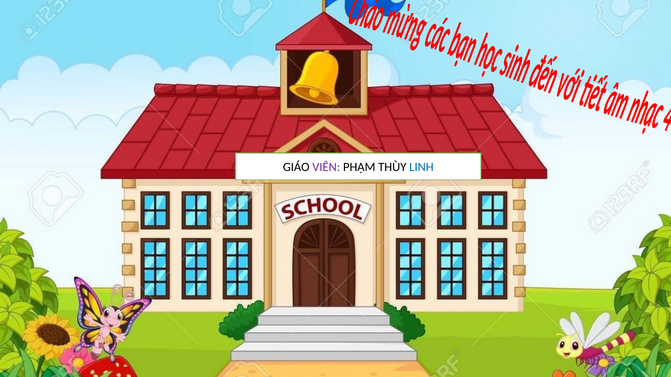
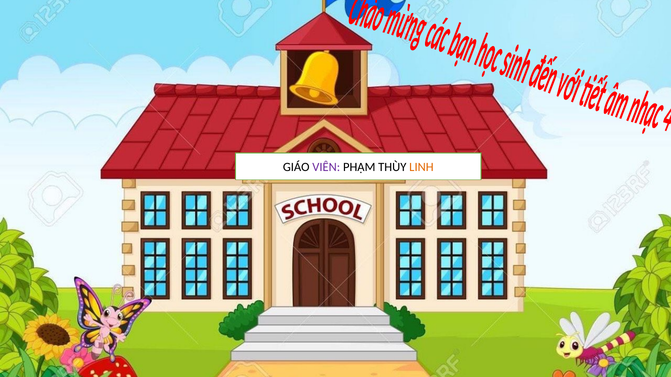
LINH colour: blue -> orange
